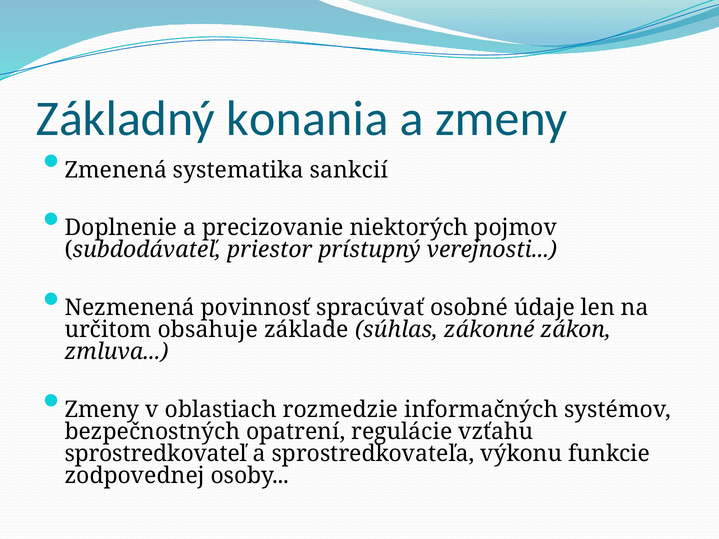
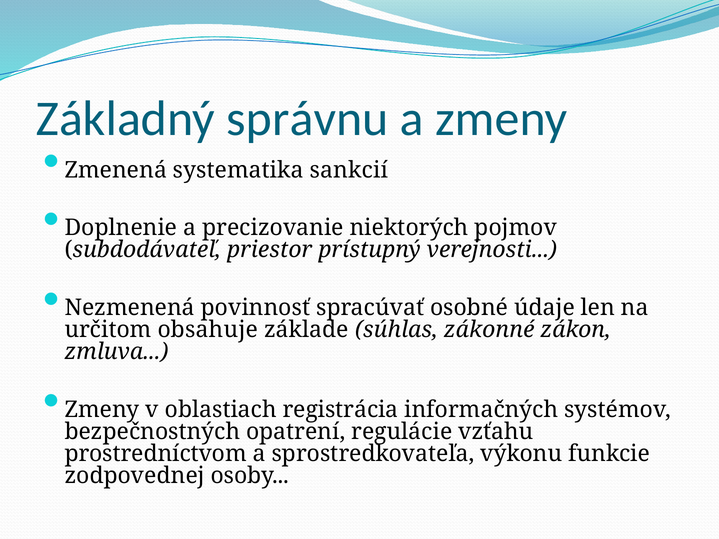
konania: konania -> správnu
rozmedzie: rozmedzie -> registrácia
sprostredkovateľ: sprostredkovateľ -> prostredníctvom
